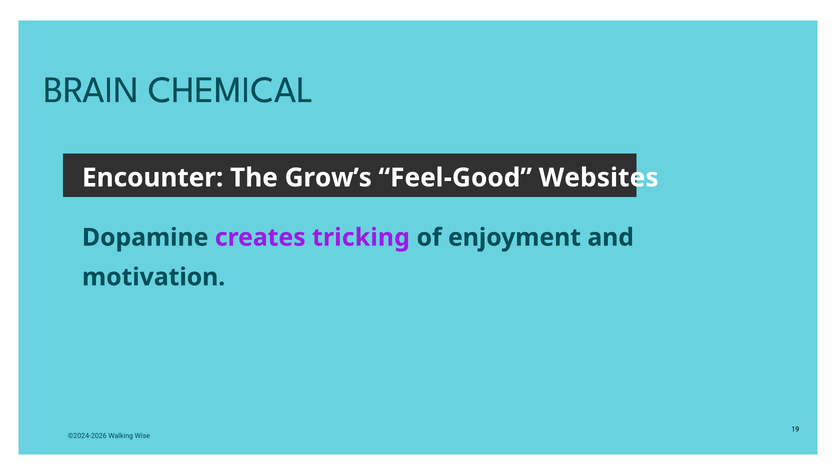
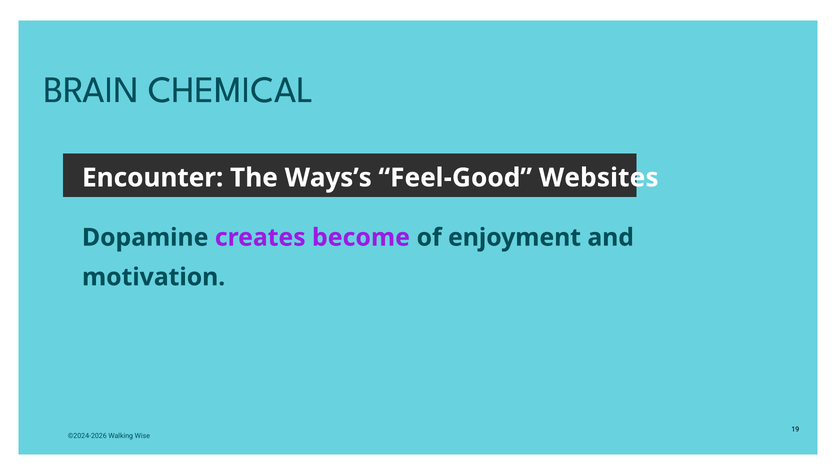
Grow’s: Grow’s -> Ways’s
tricking: tricking -> become
